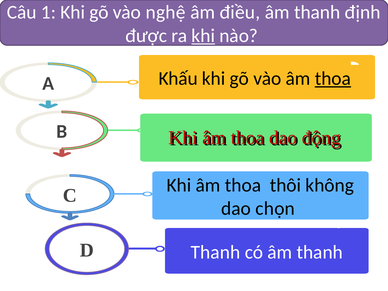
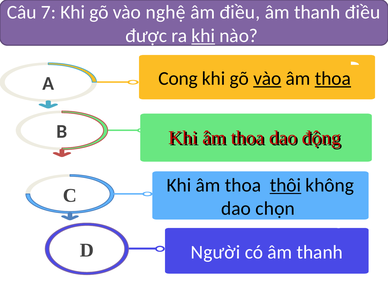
1: 1 -> 7
thanh định: định -> điều
Khấu: Khấu -> Cong
vào at (267, 79) underline: none -> present
thôi underline: none -> present
Thanh at (215, 252): Thanh -> Người
